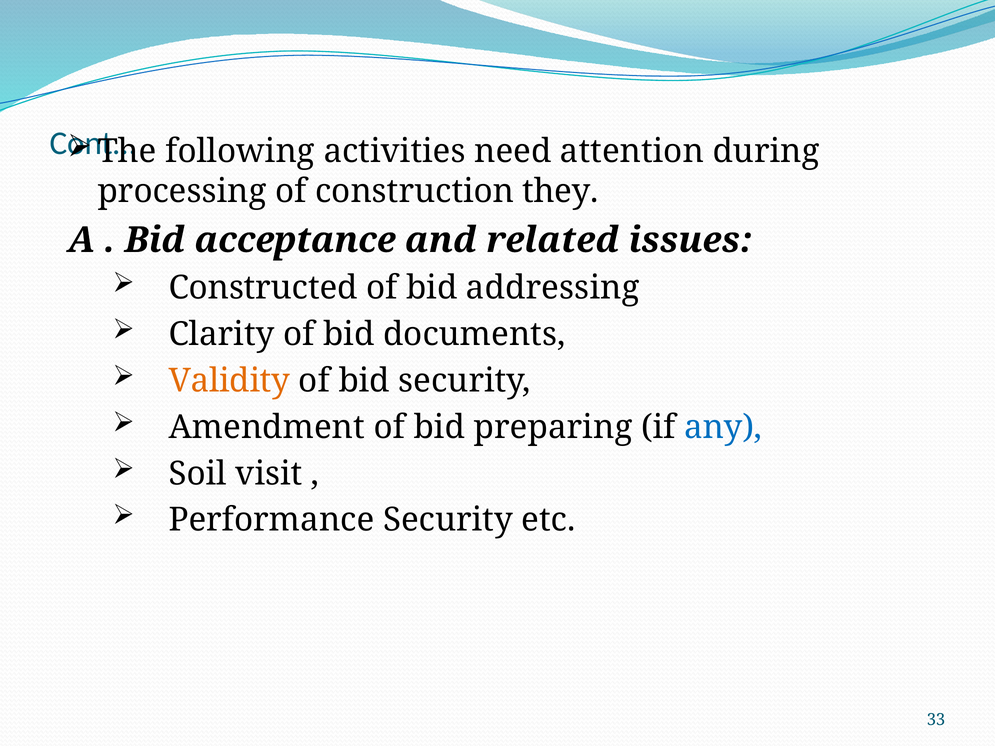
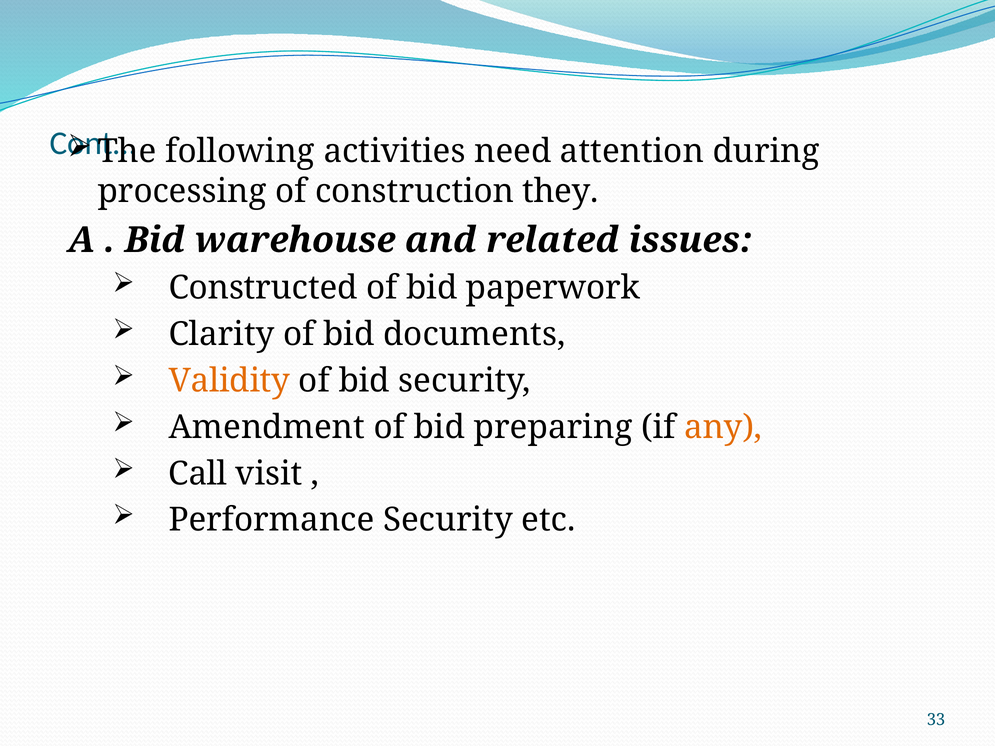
acceptance: acceptance -> warehouse
addressing: addressing -> paperwork
any colour: blue -> orange
Soil: Soil -> Call
